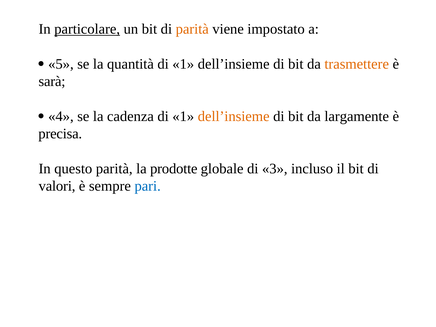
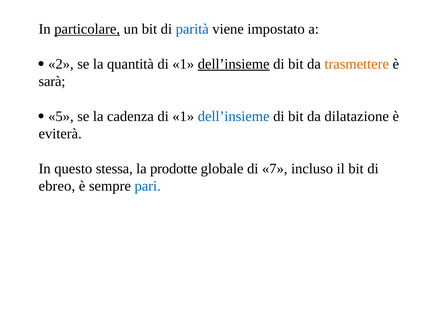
parità at (192, 29) colour: orange -> blue
5: 5 -> 2
dell’insieme at (234, 64) underline: none -> present
4: 4 -> 5
dell’insieme at (234, 116) colour: orange -> blue
largamente: largamente -> dilatazione
precisa: precisa -> eviterà
questo parità: parità -> stessa
3: 3 -> 7
valori: valori -> ebreo
